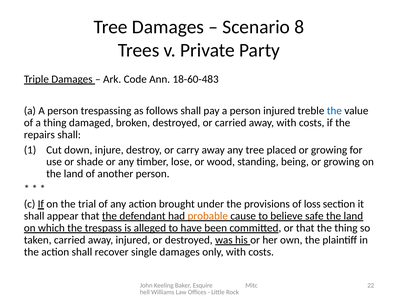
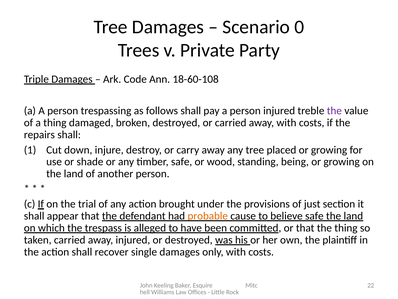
8: 8 -> 0
18-60-483: 18-60-483 -> 18-60-108
the at (334, 111) colour: blue -> purple
timber lose: lose -> safe
loss: loss -> just
